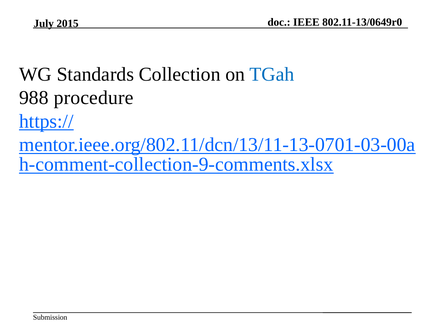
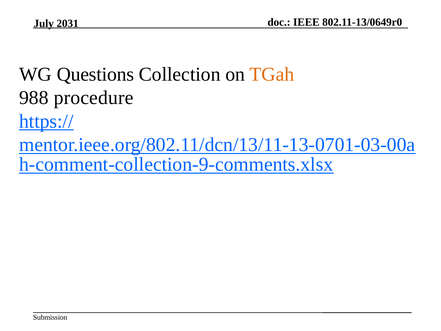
2015: 2015 -> 2031
Standards: Standards -> Questions
TGah colour: blue -> orange
